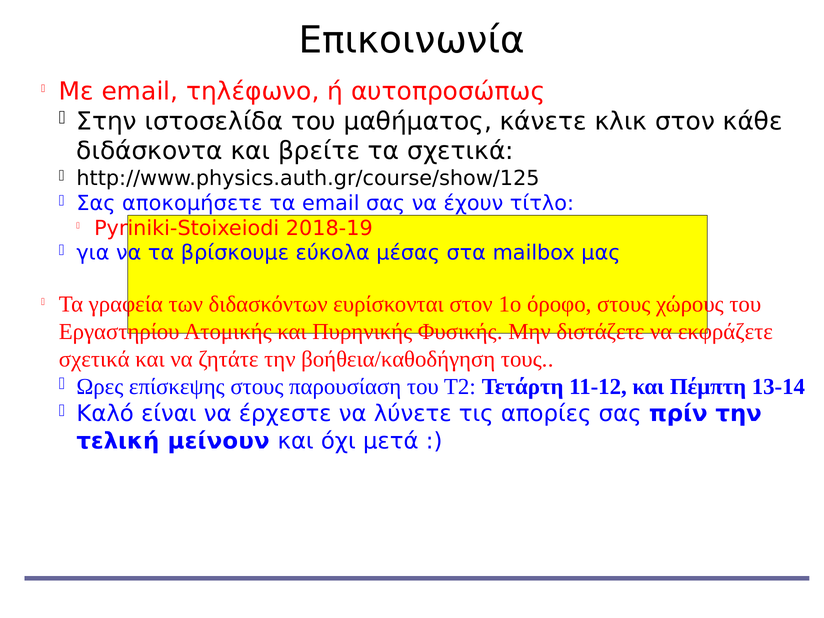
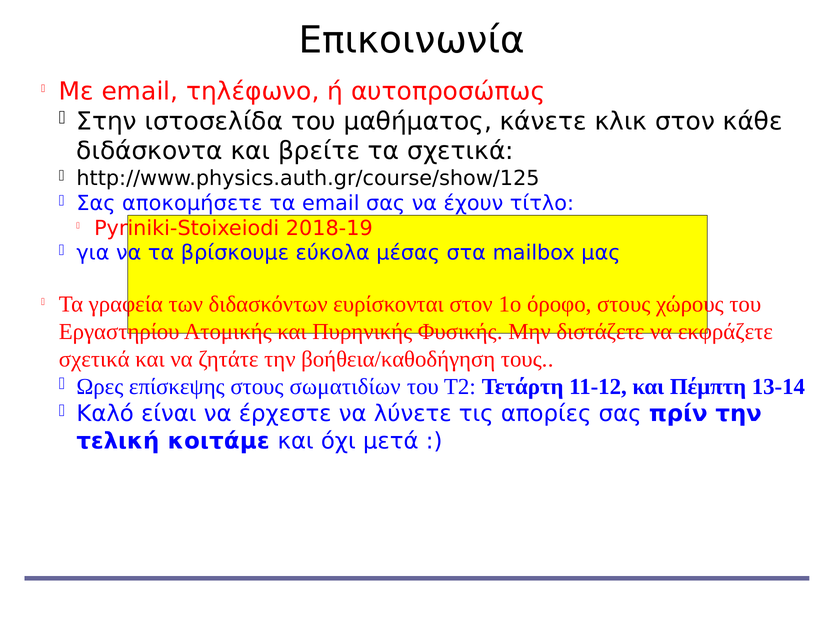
παρουσίαση: παρουσίαση -> σωματιδίων
μείνουν: μείνουν -> κοιτάμε
